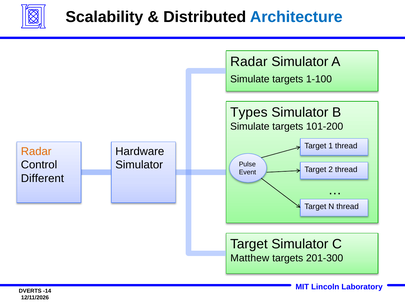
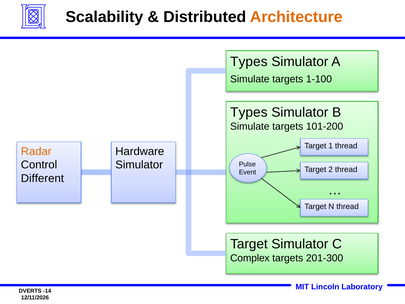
Architecture colour: blue -> orange
Radar at (249, 62): Radar -> Types
Matthew: Matthew -> Complex
